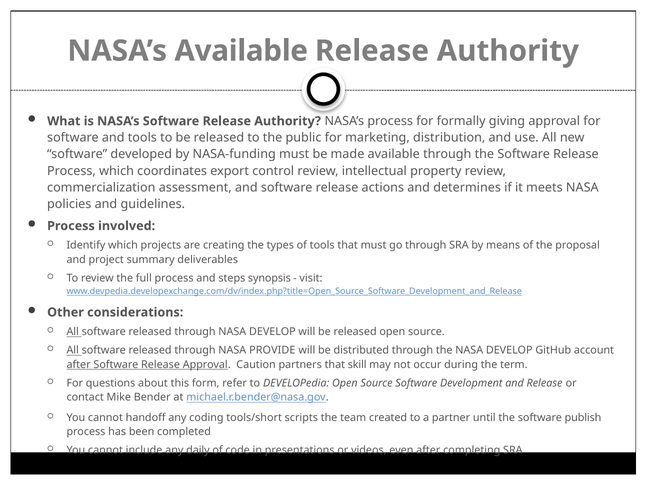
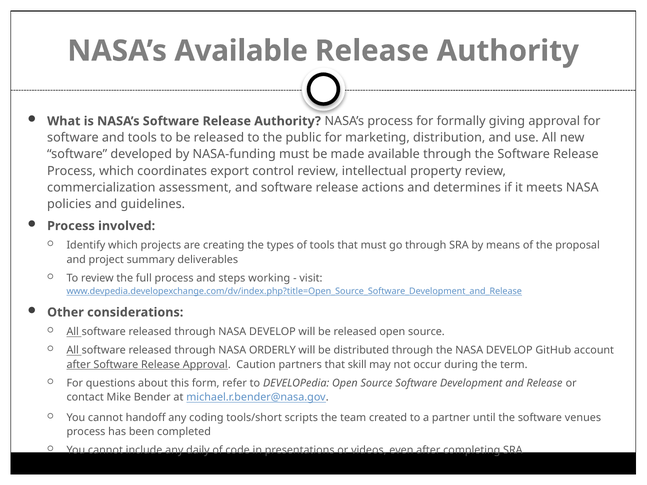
synopsis: synopsis -> working
PROVIDE: PROVIDE -> ORDERLY
publish: publish -> venues
